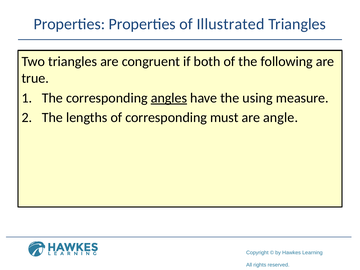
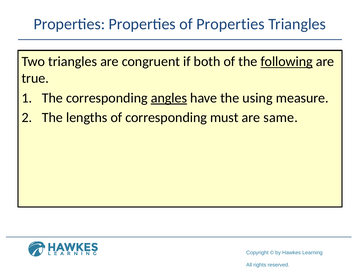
of Illustrated: Illustrated -> Properties
following underline: none -> present
angle: angle -> same
